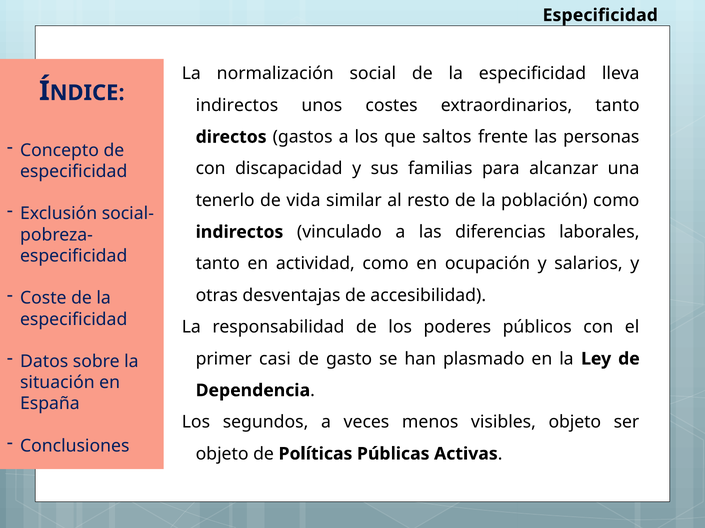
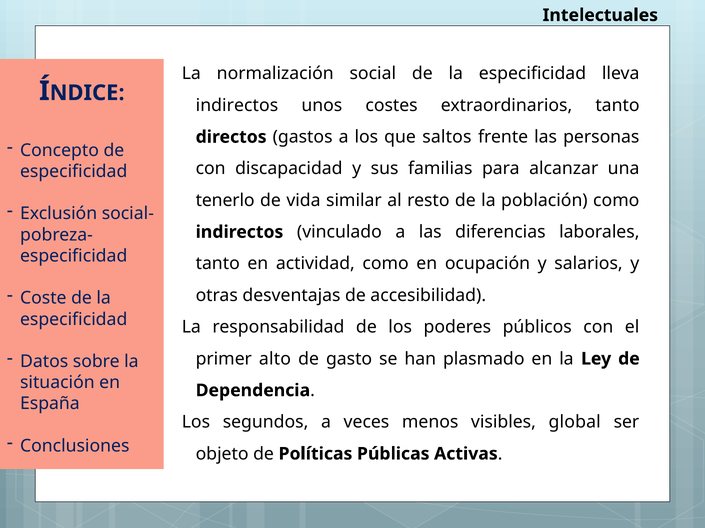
Especificidad at (600, 15): Especificidad -> Intelectuales
casi: casi -> alto
visibles objeto: objeto -> global
